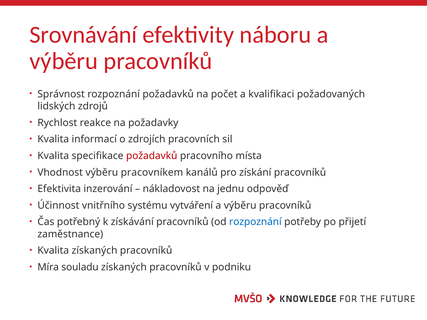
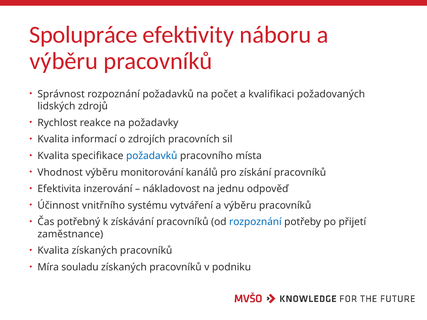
Srovnávání: Srovnávání -> Spolupráce
požadavků at (152, 156) colour: red -> blue
pracovníkem: pracovníkem -> monitorování
